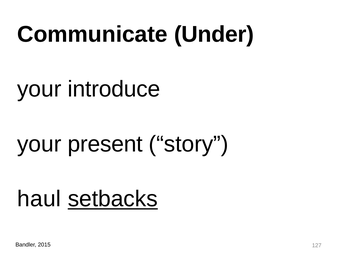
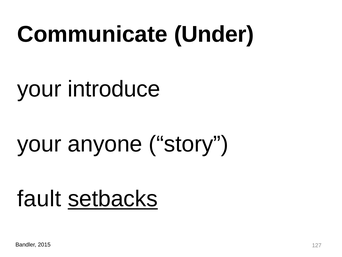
present: present -> anyone
haul: haul -> fault
